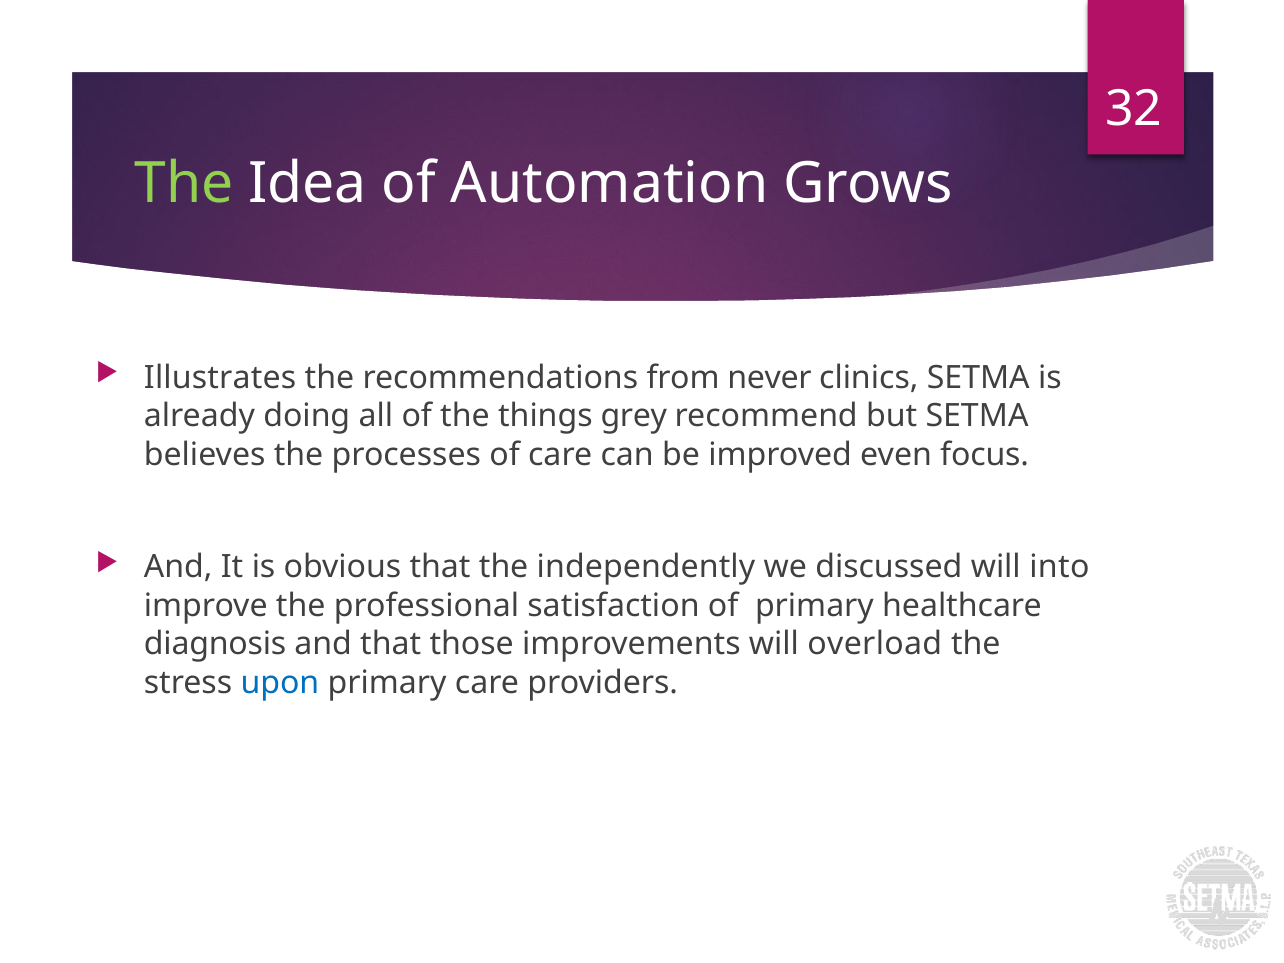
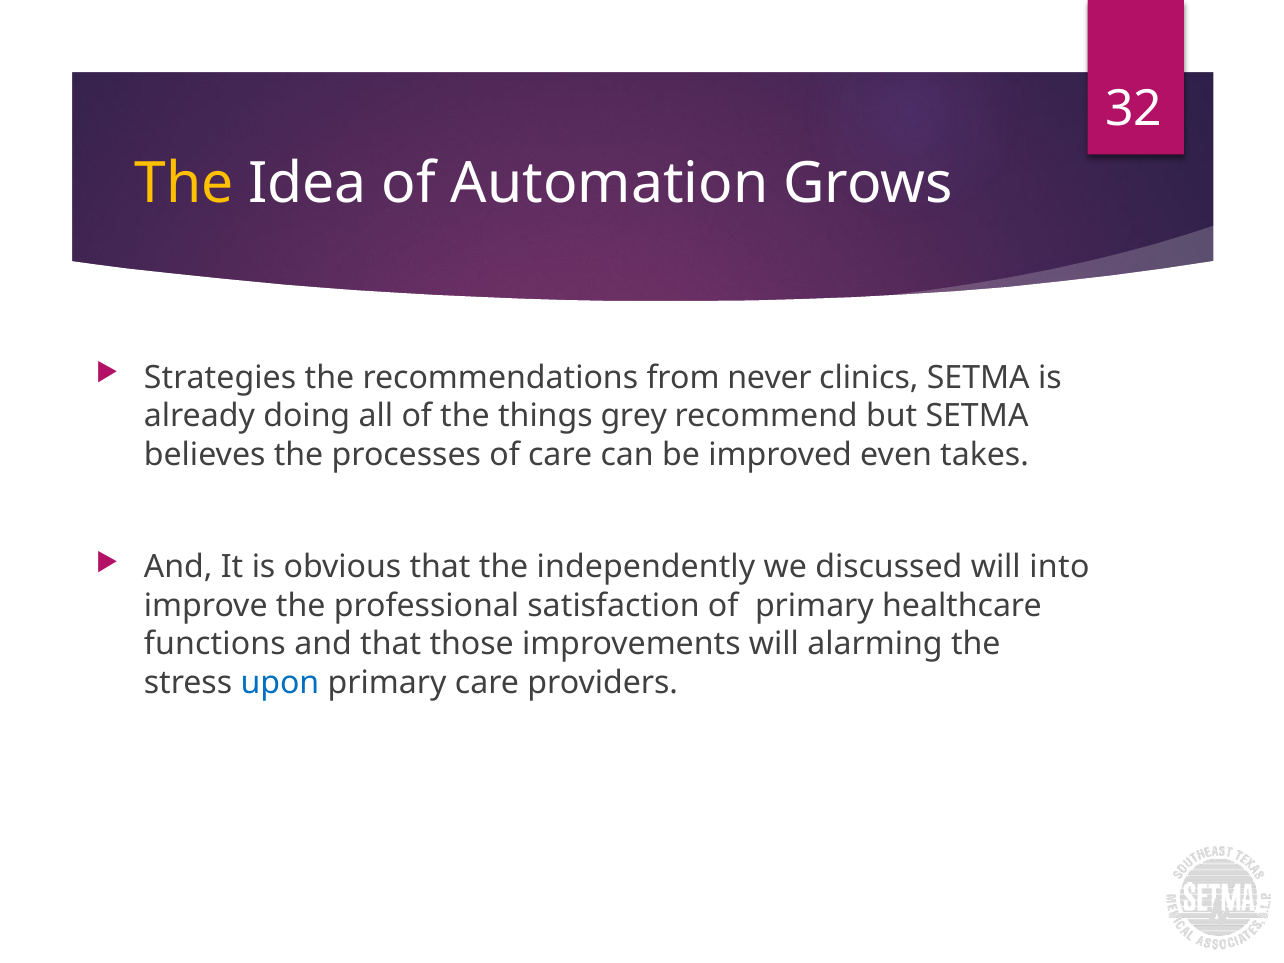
The at (184, 184) colour: light green -> yellow
Illustrates: Illustrates -> Strategies
focus: focus -> takes
diagnosis: diagnosis -> functions
overload: overload -> alarming
